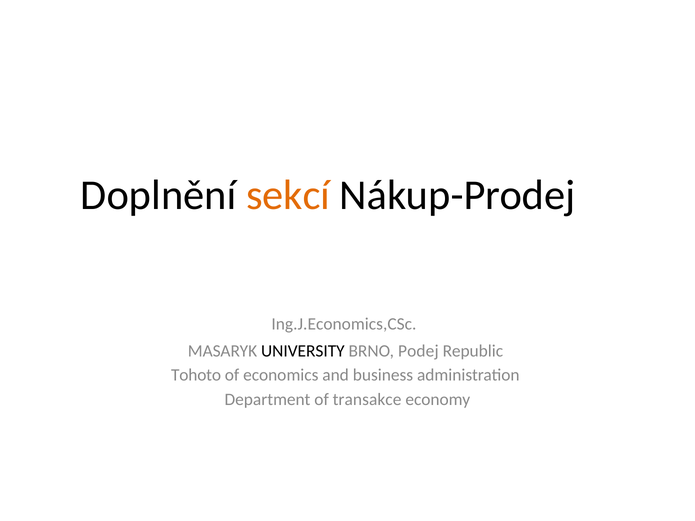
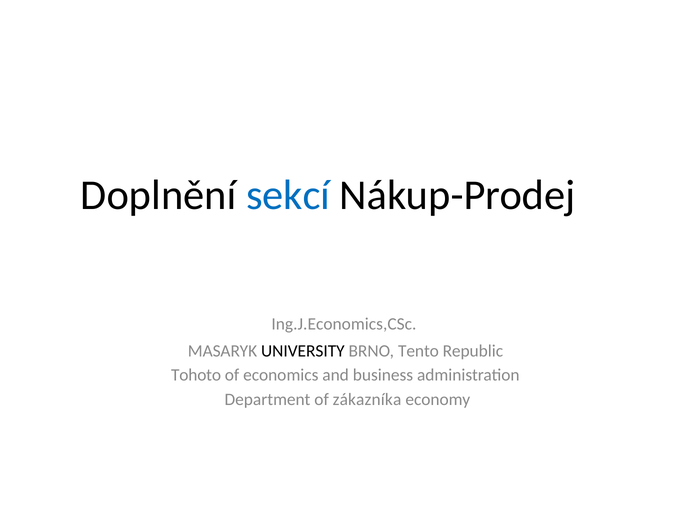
sekcí colour: orange -> blue
Podej: Podej -> Tento
transakce: transakce -> zákazníka
